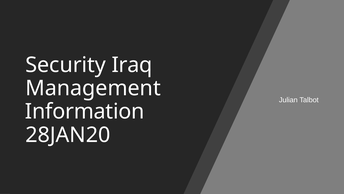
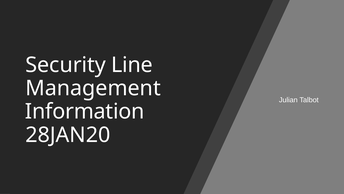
Iraq: Iraq -> Line
